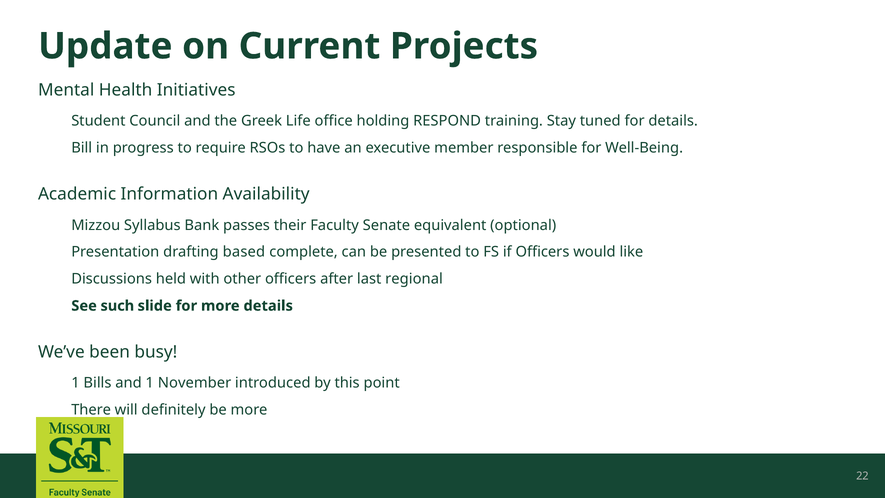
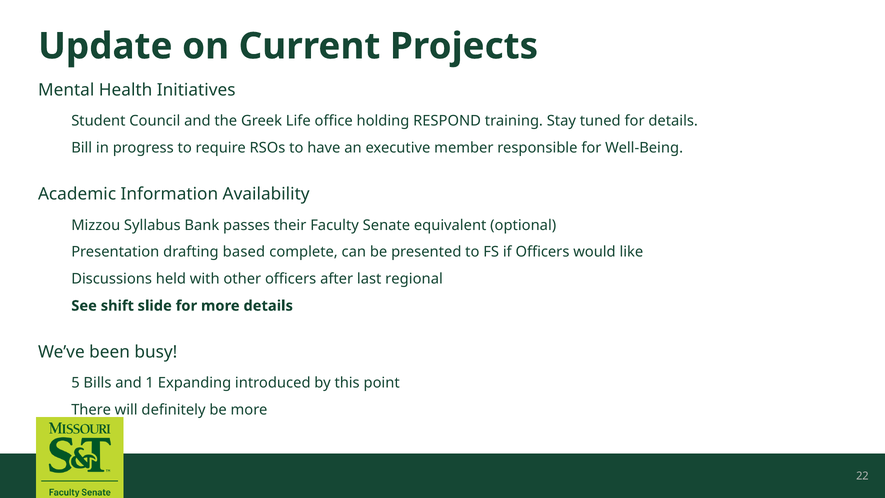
such: such -> shift
1 at (75, 383): 1 -> 5
November: November -> Expanding
